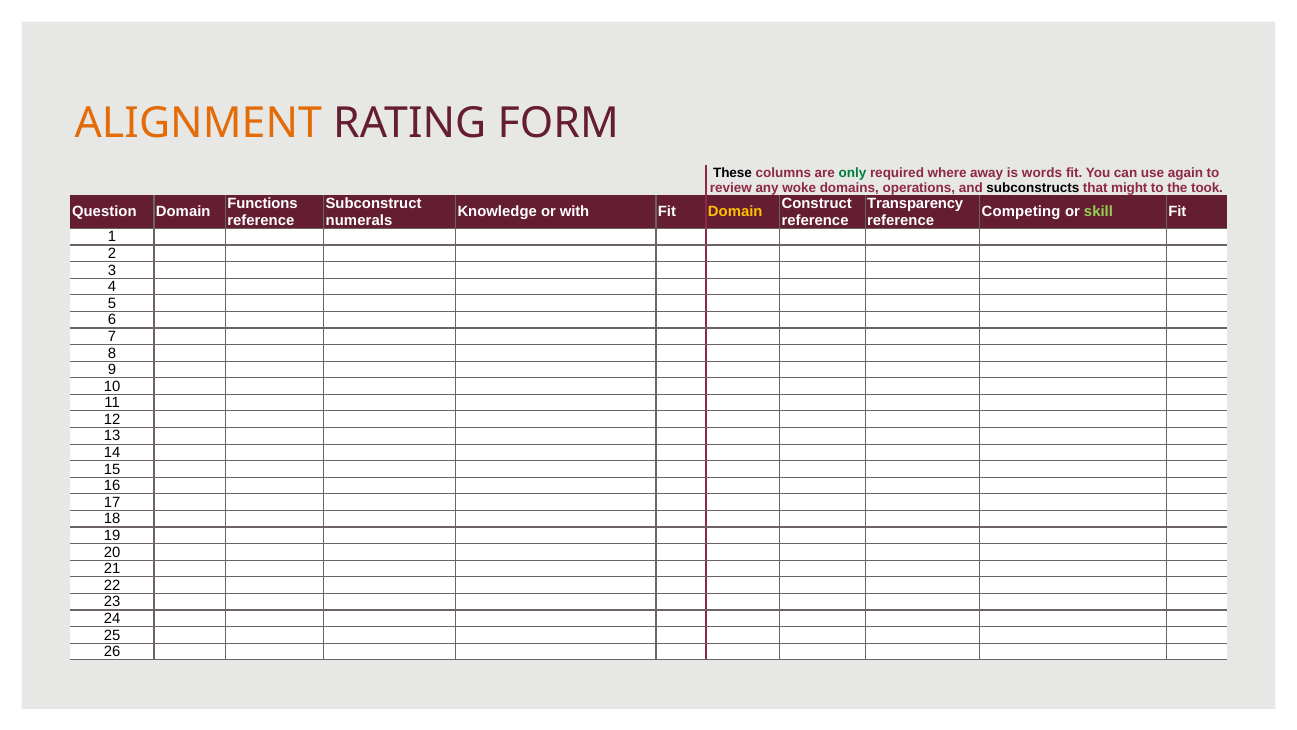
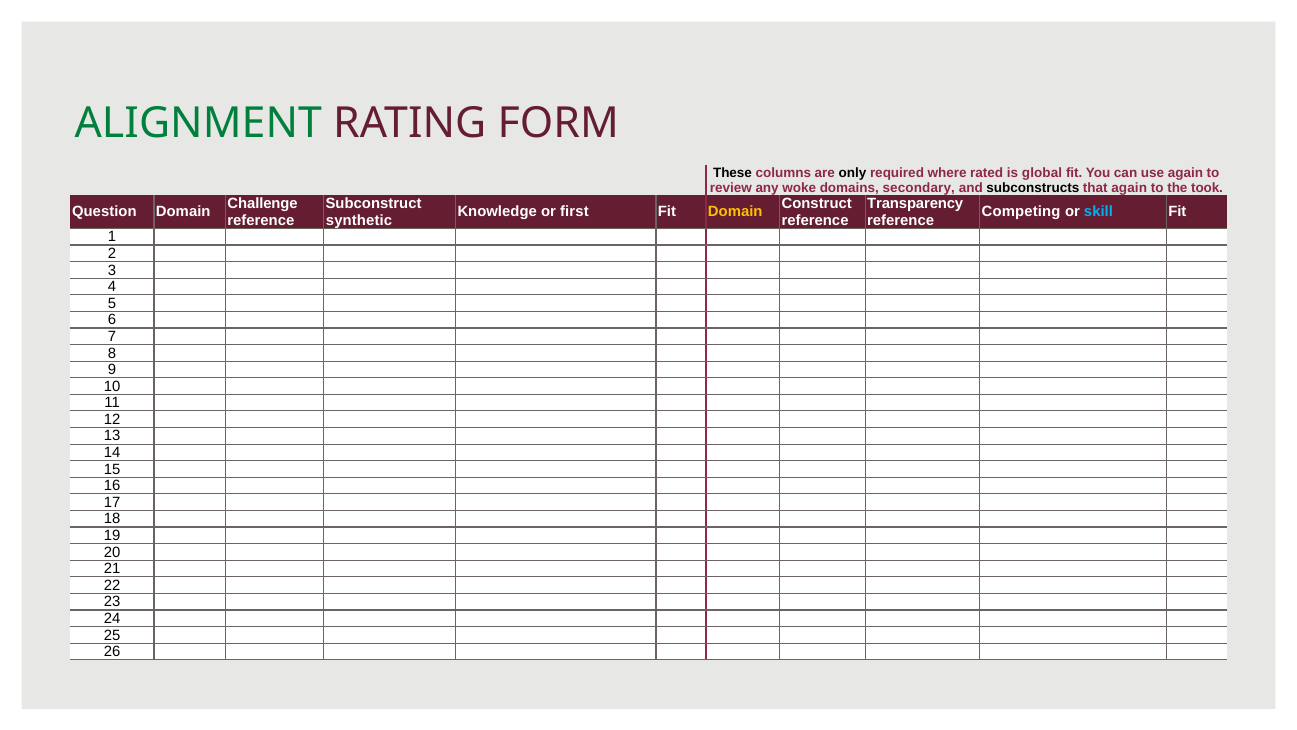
ALIGNMENT colour: orange -> green
only colour: green -> black
away: away -> rated
words: words -> global
operations: operations -> secondary
that might: might -> again
Functions: Functions -> Challenge
with: with -> first
skill colour: light green -> light blue
numerals: numerals -> synthetic
